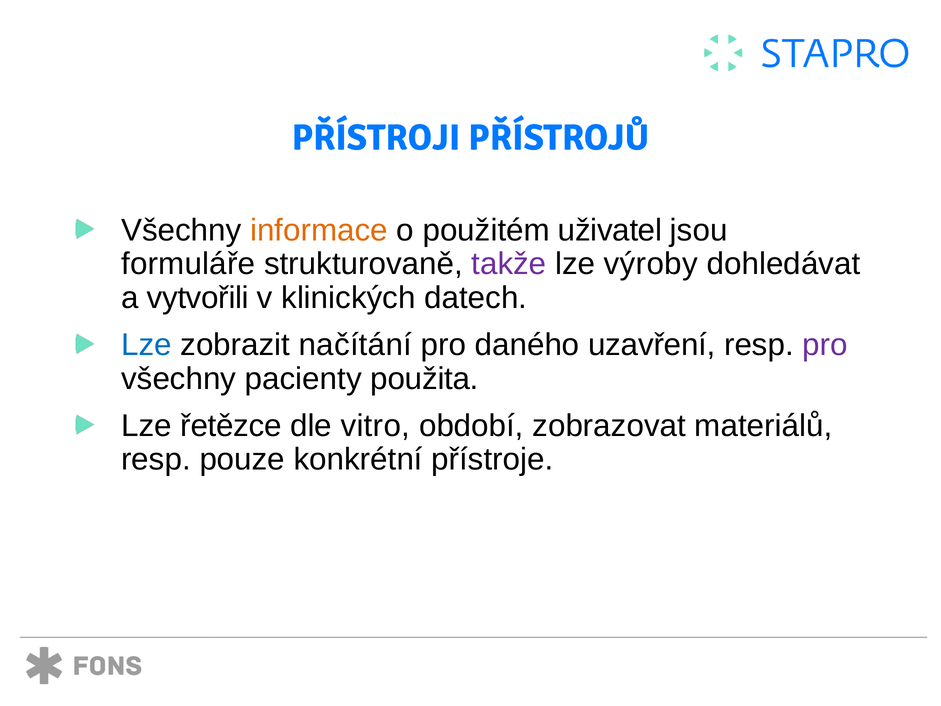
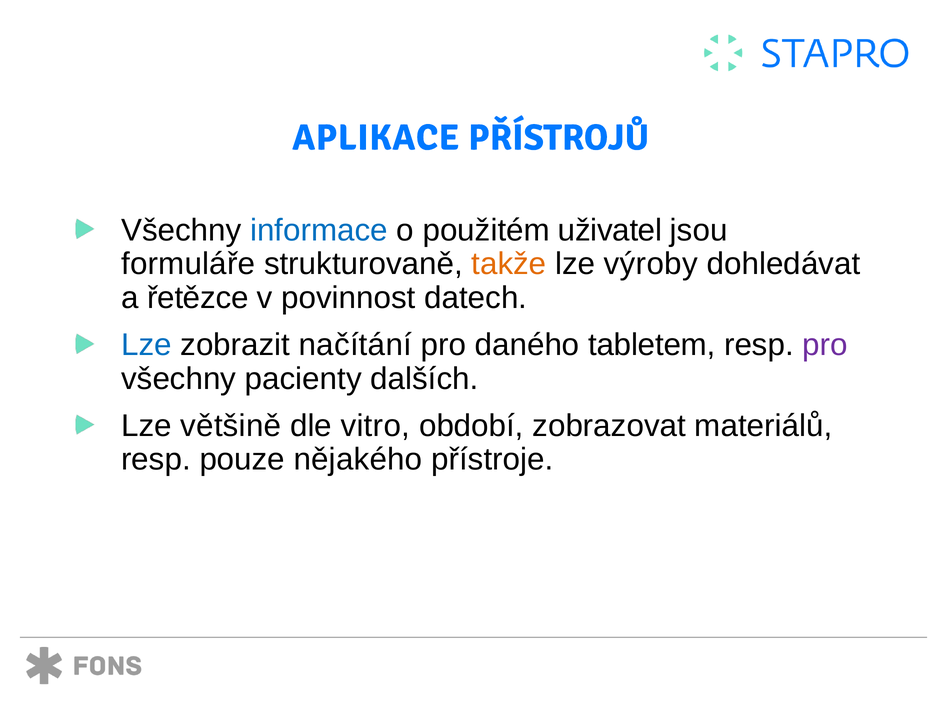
PŘÍSTROJI: PŘÍSTROJI -> APLIKACE
informace colour: orange -> blue
takže colour: purple -> orange
vytvořili: vytvořili -> řetězce
klinických: klinických -> povinnost
uzavření: uzavření -> tabletem
použita: použita -> dalších
řetězce: řetězce -> většině
konkrétní: konkrétní -> nějakého
